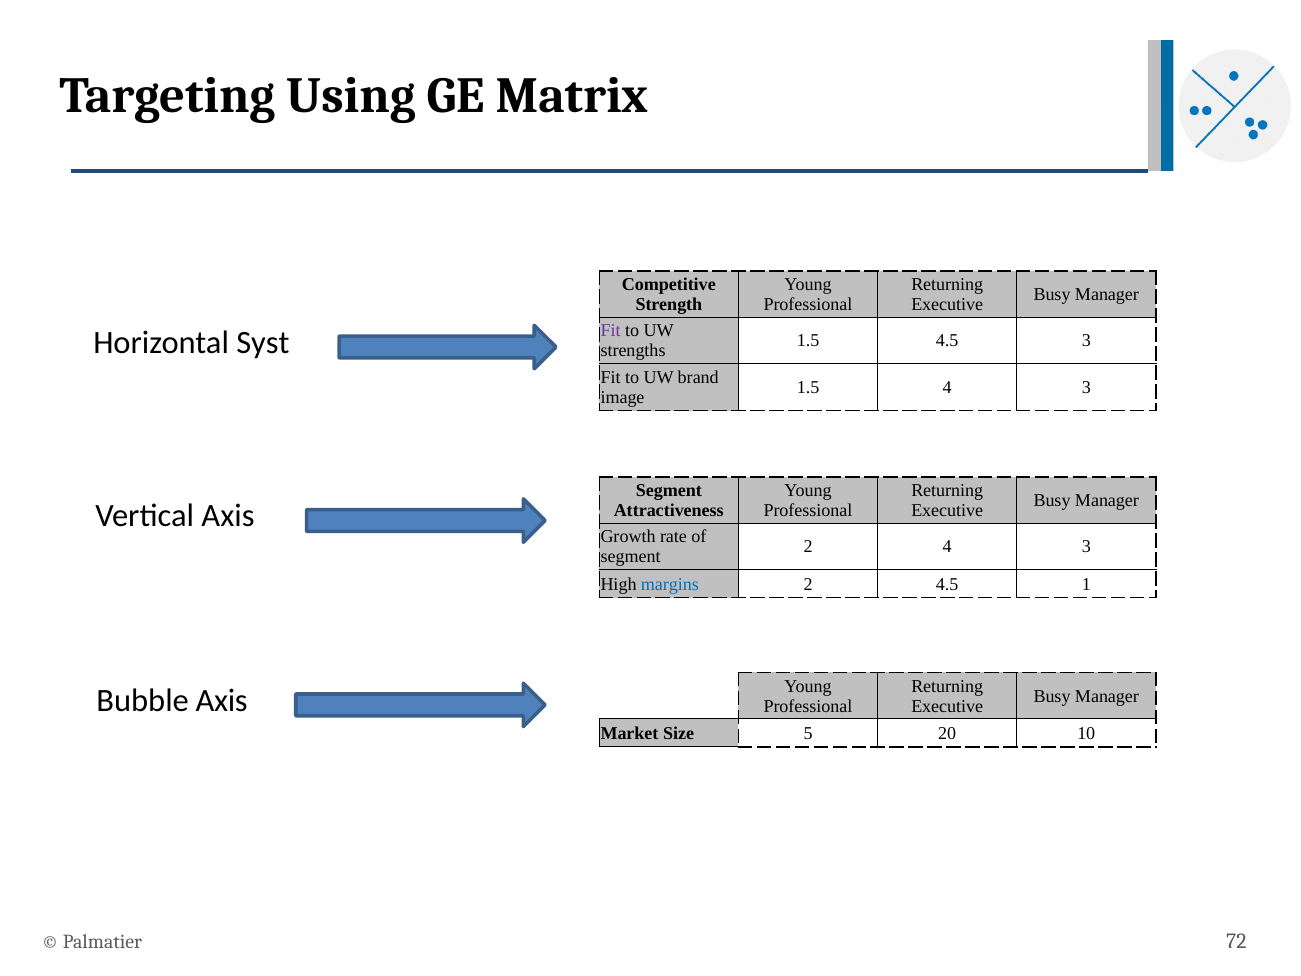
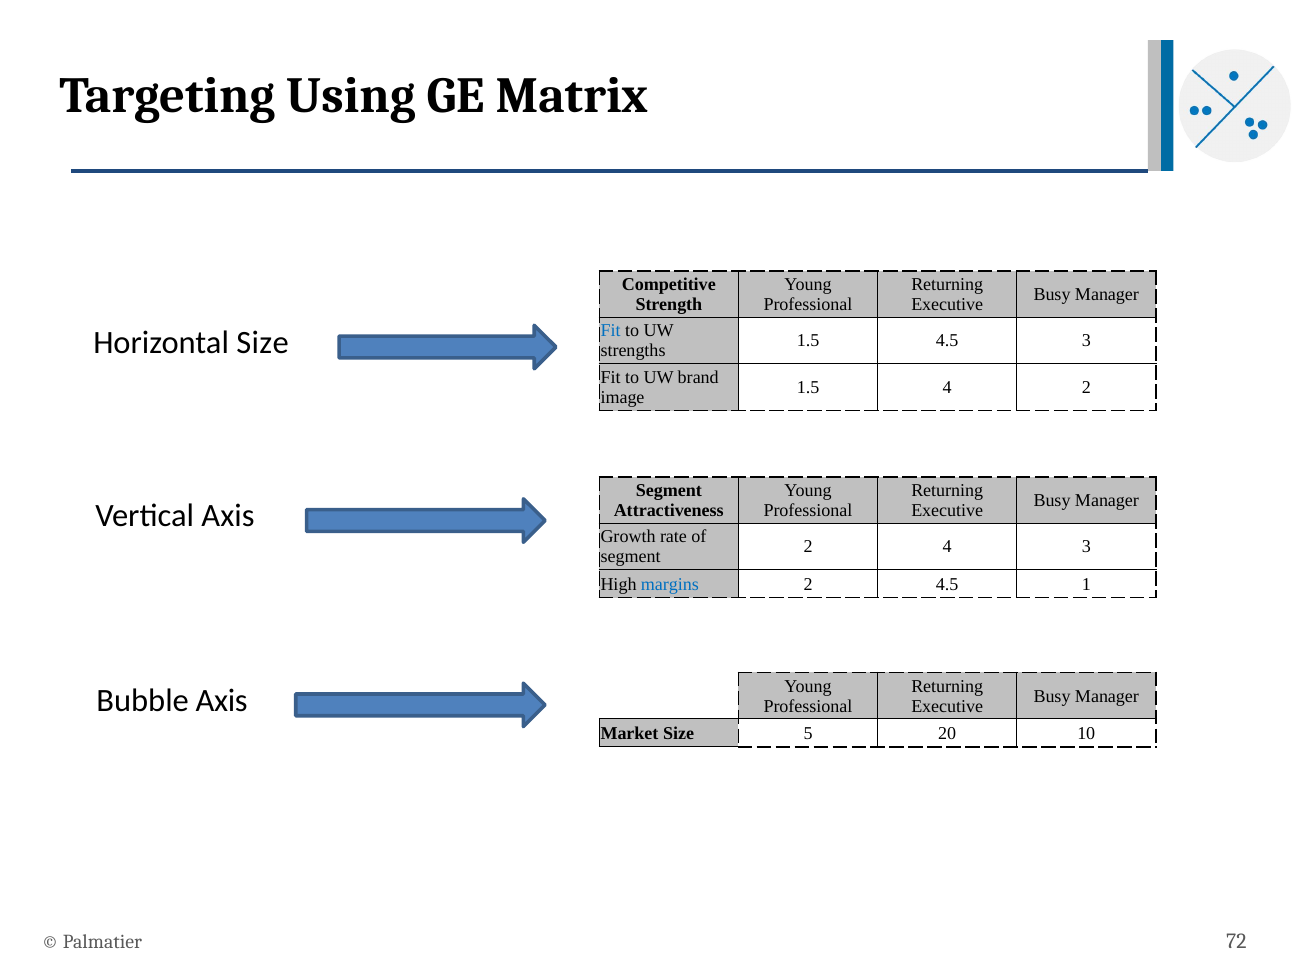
Fit at (611, 331) colour: purple -> blue
Horizontal Syst: Syst -> Size
1.5 4 3: 3 -> 2
